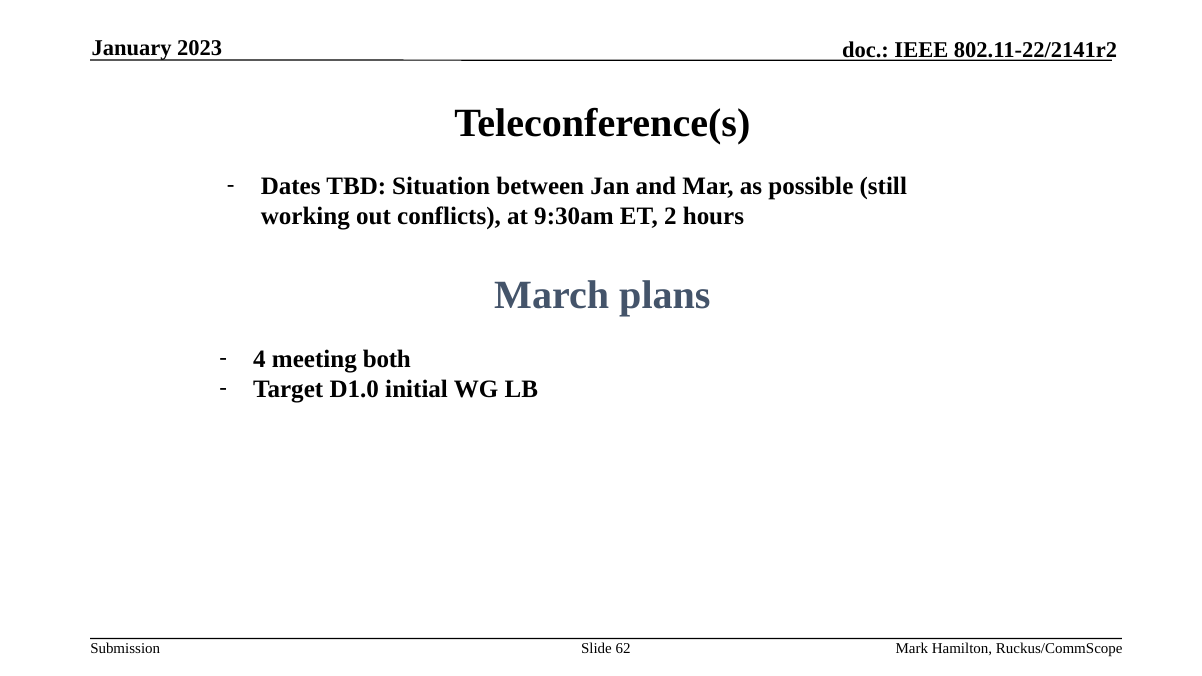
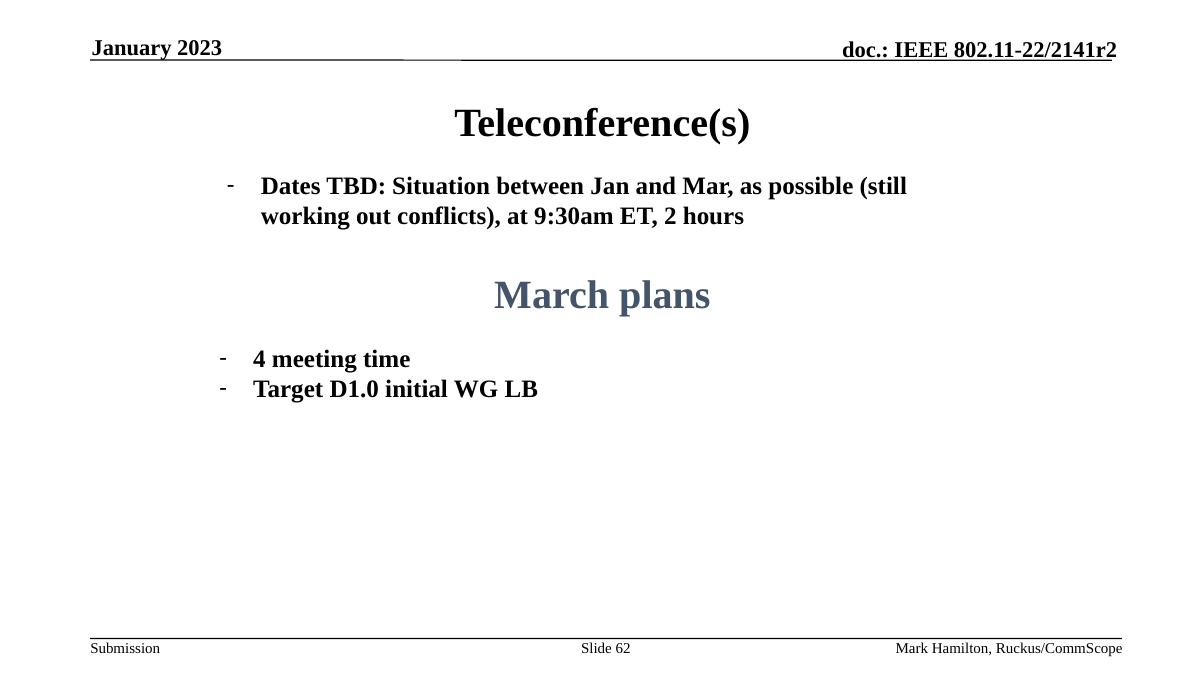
both: both -> time
